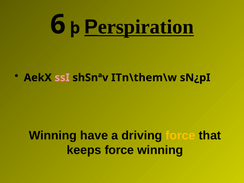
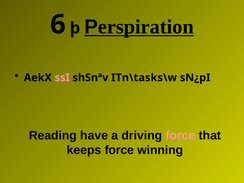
ITn\them\w: ITn\them\w -> ITn\tasks\w
Winning at (53, 135): Winning -> Reading
force at (180, 135) colour: yellow -> pink
